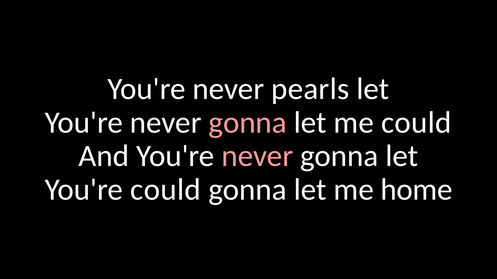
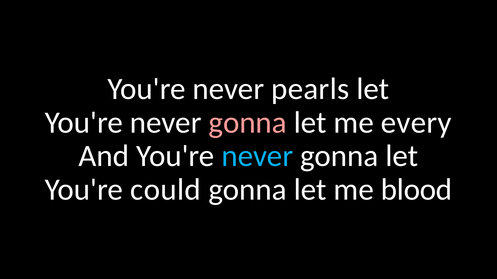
me could: could -> every
never at (257, 156) colour: pink -> light blue
home: home -> blood
